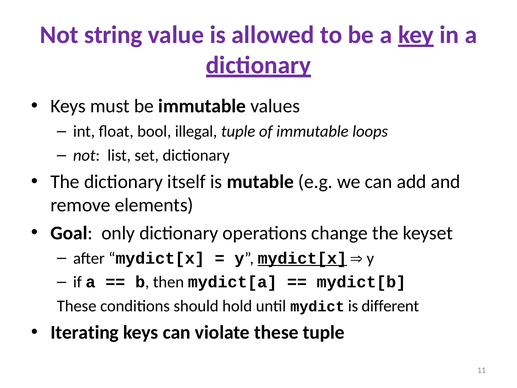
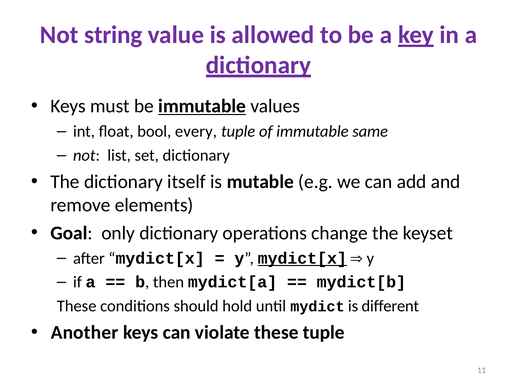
immutable at (202, 106) underline: none -> present
illegal: illegal -> every
loops: loops -> same
Iterating: Iterating -> Another
